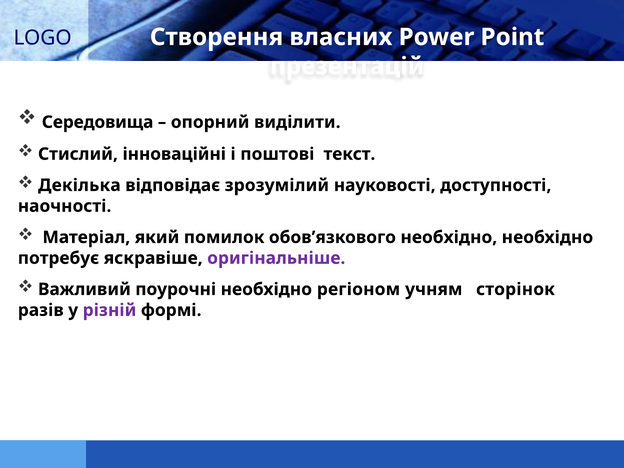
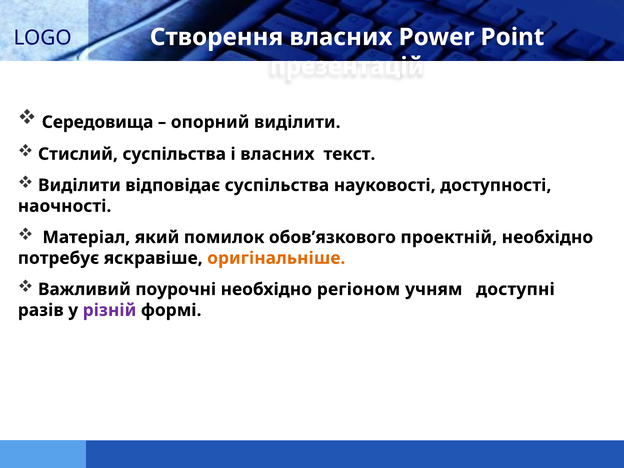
Стислий інноваційні: інноваційні -> суспільства
і поштові: поштові -> власних
Декілька at (79, 185): Декілька -> Виділити
відповідає зрозумілий: зрозумілий -> суспільства
обов’язкового необхідно: необхідно -> проектній
оригінальніше colour: purple -> orange
сторінок: сторінок -> доступні
